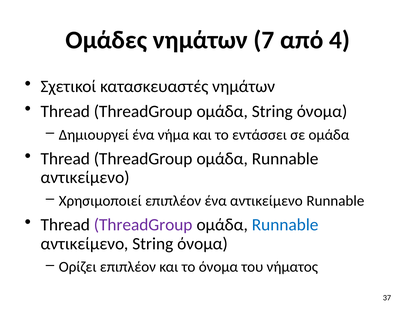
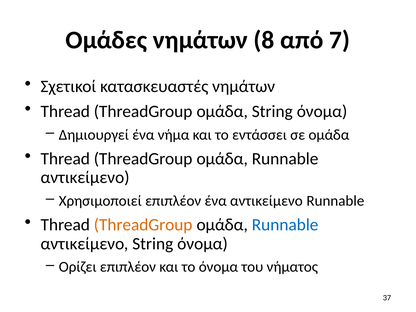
7: 7 -> 8
4: 4 -> 7
ThreadGroup at (143, 225) colour: purple -> orange
